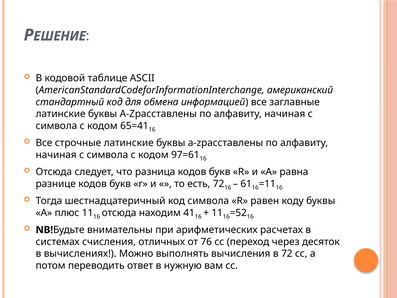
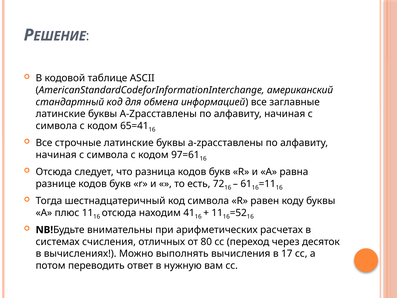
76: 76 -> 80
в 72: 72 -> 17
